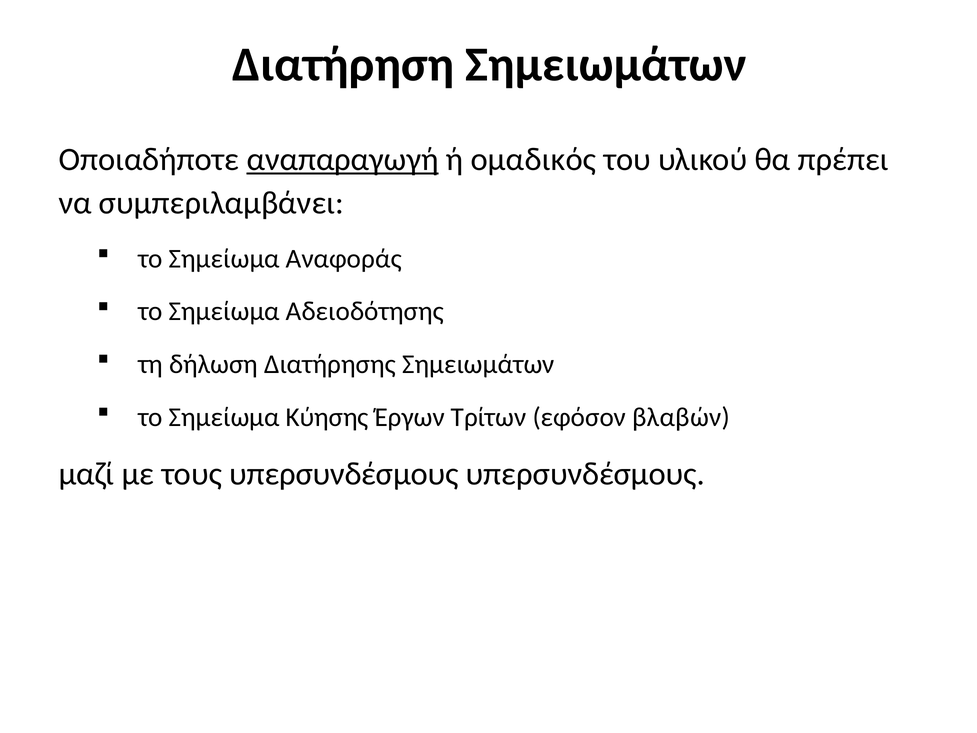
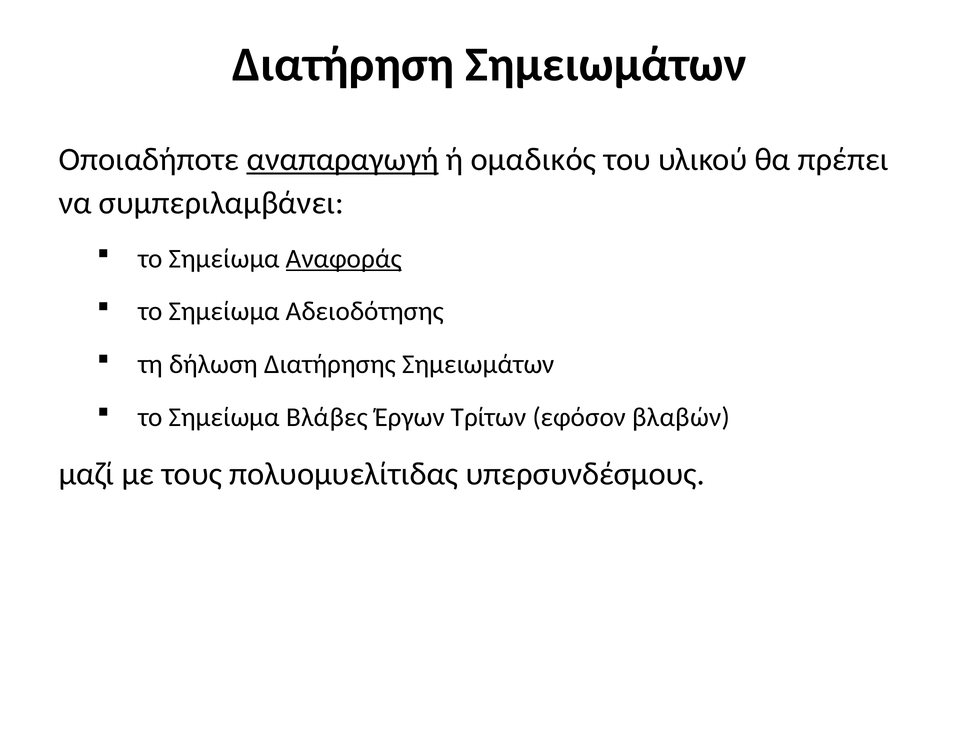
Αναφοράς underline: none -> present
Κύησης: Κύησης -> Βλάβες
τους υπερσυνδέσμους: υπερσυνδέσμους -> πολυομυελίτιδας
